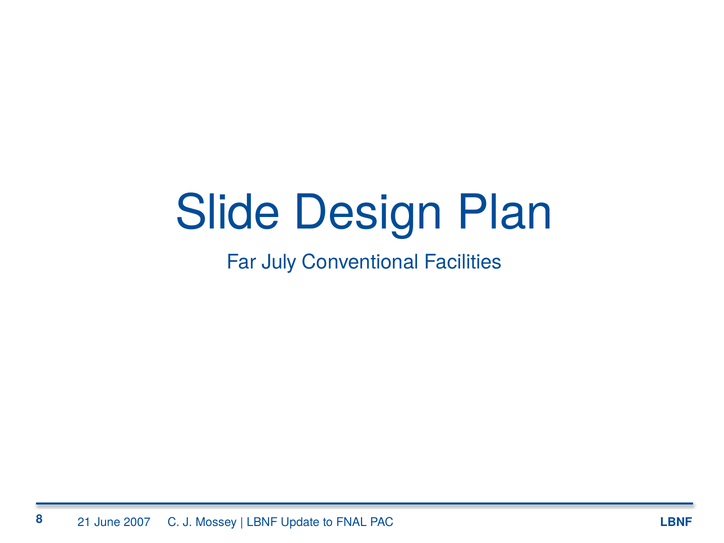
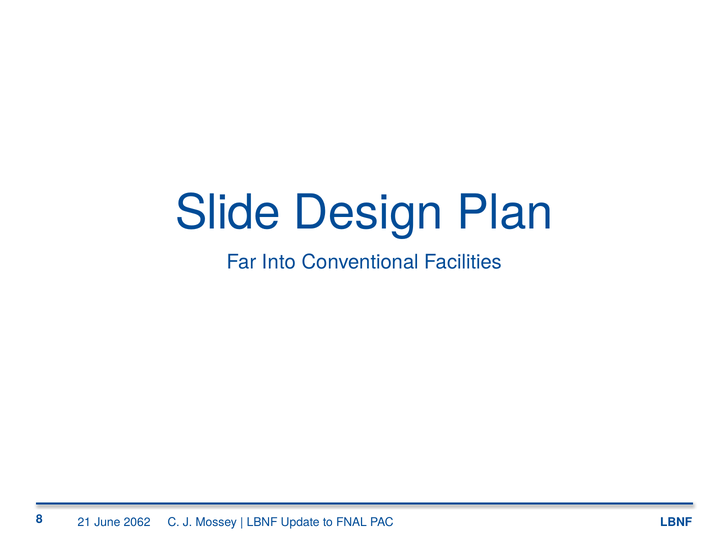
July: July -> Into
2007: 2007 -> 2062
